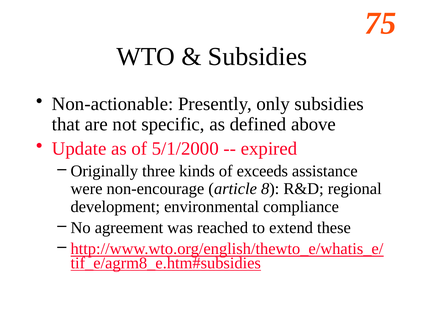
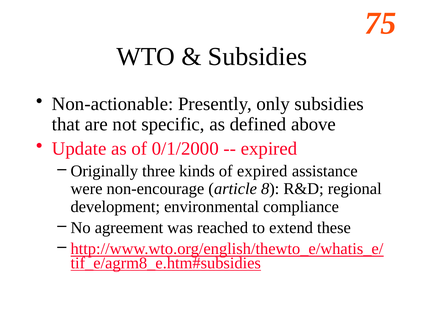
5/1/2000: 5/1/2000 -> 0/1/2000
of exceeds: exceeds -> expired
